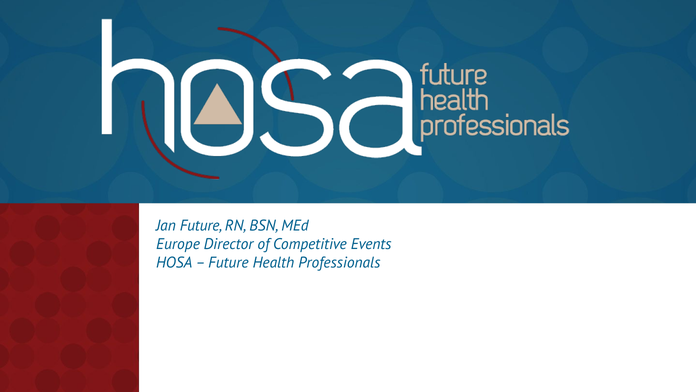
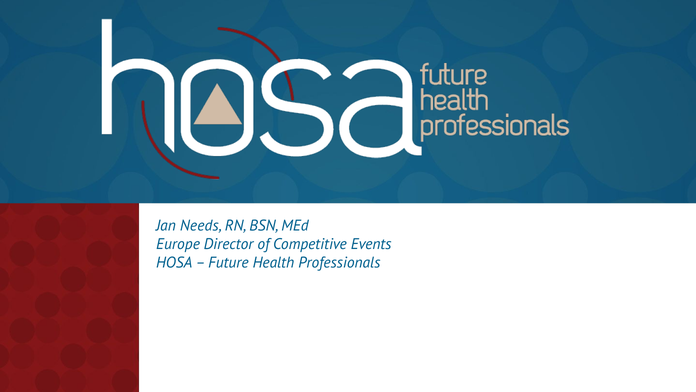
Jan Future: Future -> Needs
